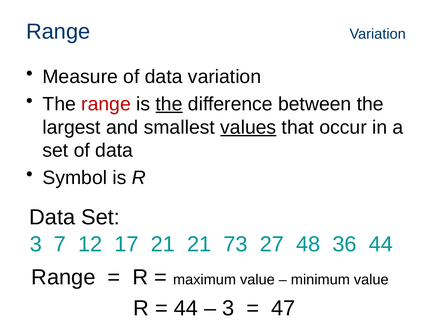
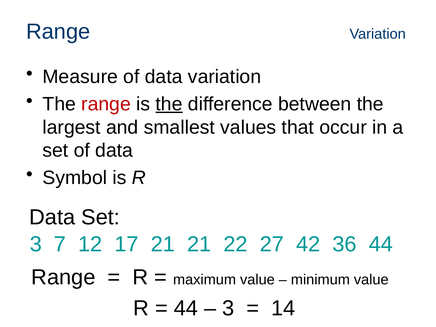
values underline: present -> none
73: 73 -> 22
48: 48 -> 42
47: 47 -> 14
